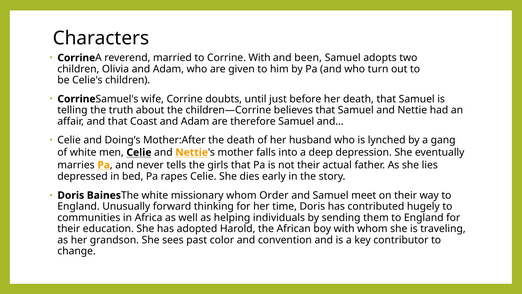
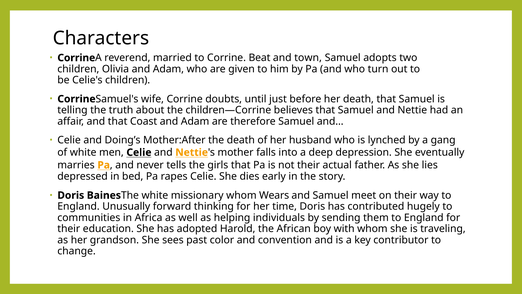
Corrine With: With -> Beat
been: been -> town
Order: Order -> Wears
